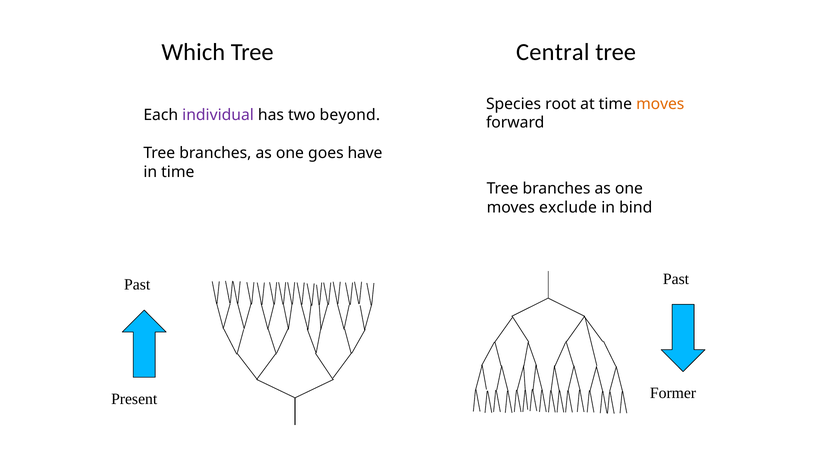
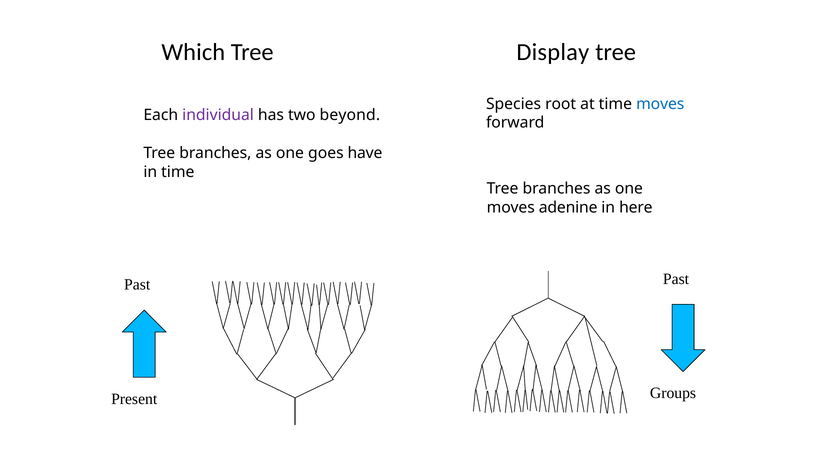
Central: Central -> Display
moves at (660, 104) colour: orange -> blue
exclude: exclude -> adenine
bind: bind -> here
Former: Former -> Groups
